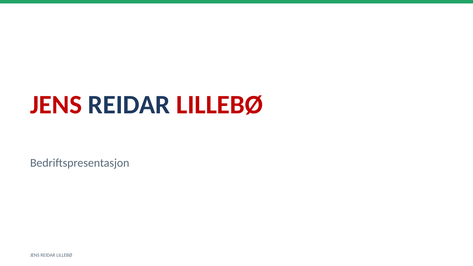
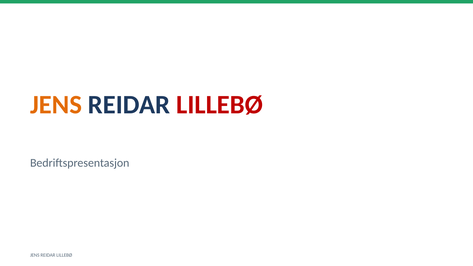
JENS at (56, 105) colour: red -> orange
